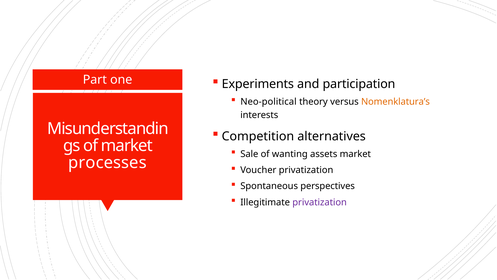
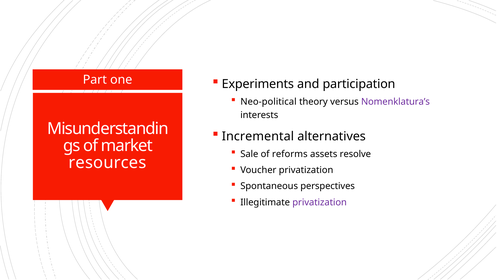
Nomenklatura’s colour: orange -> purple
Competition: Competition -> Incremental
wanting: wanting -> reforms
assets market: market -> resolve
processes: processes -> resources
